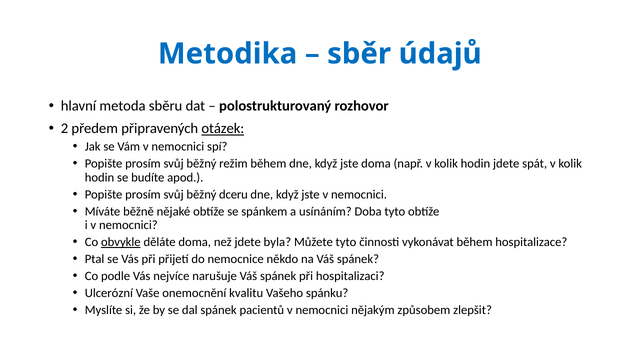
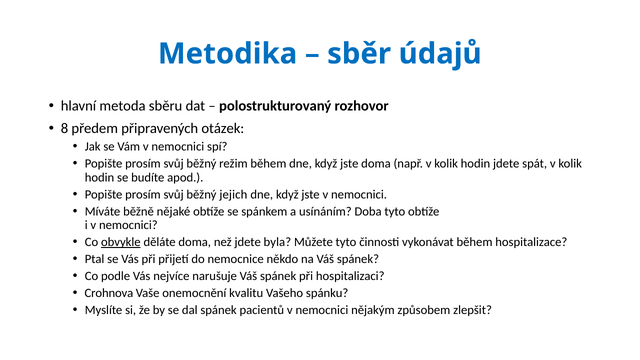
2: 2 -> 8
otázek underline: present -> none
dceru: dceru -> jejich
Ulcerózní: Ulcerózní -> Crohnova
